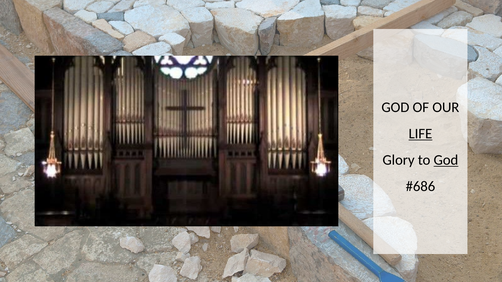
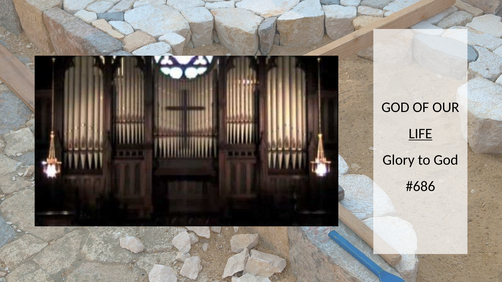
God at (446, 160) underline: present -> none
